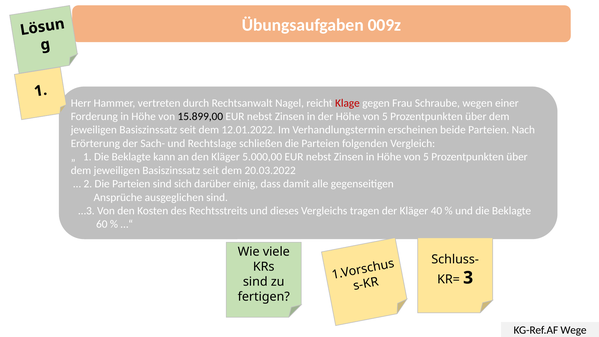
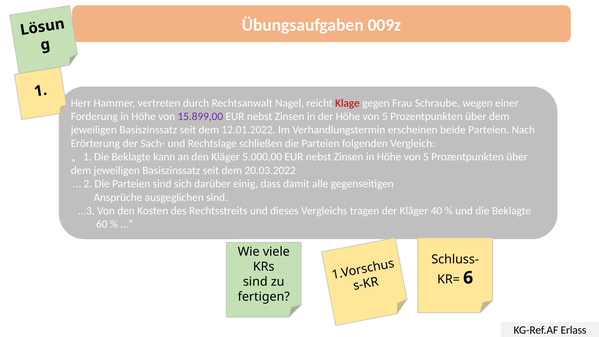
15.899,00 colour: black -> purple
3: 3 -> 6
Wege: Wege -> Erlass
